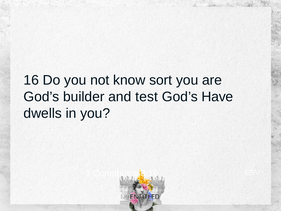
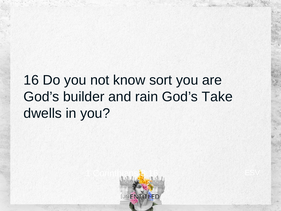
test: test -> rain
Have: Have -> Take
